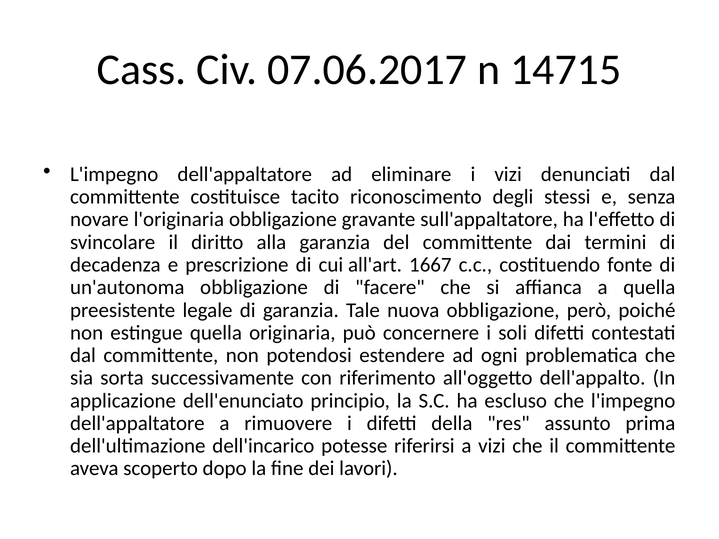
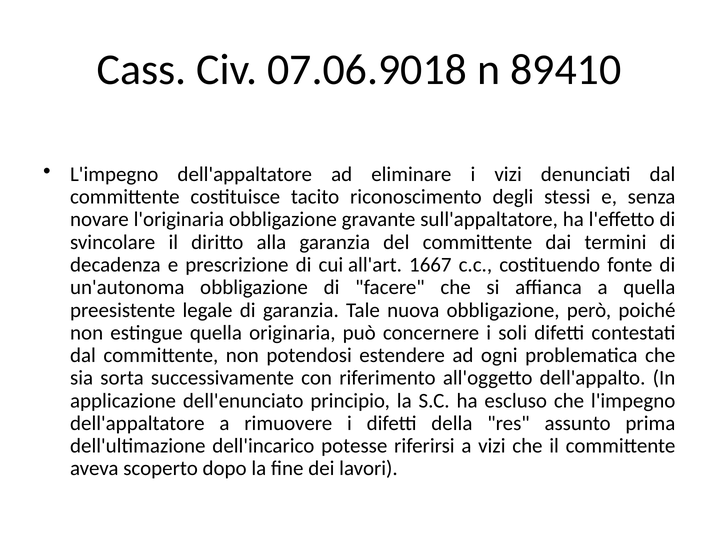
07.06.2017: 07.06.2017 -> 07.06.9018
14715: 14715 -> 89410
